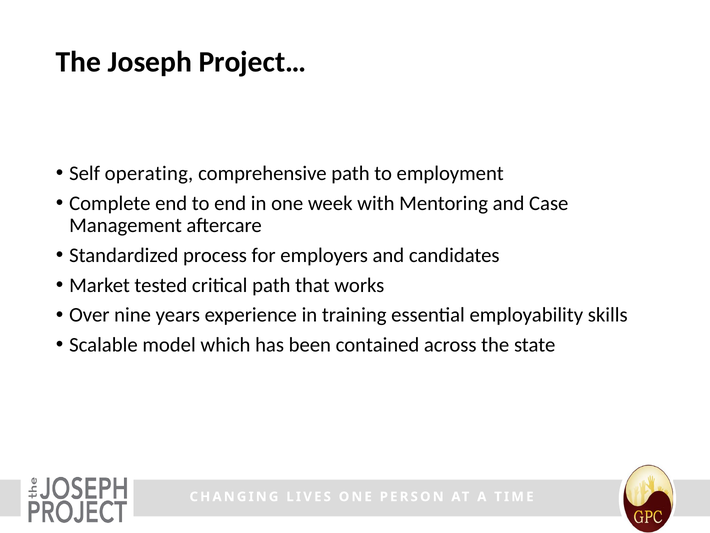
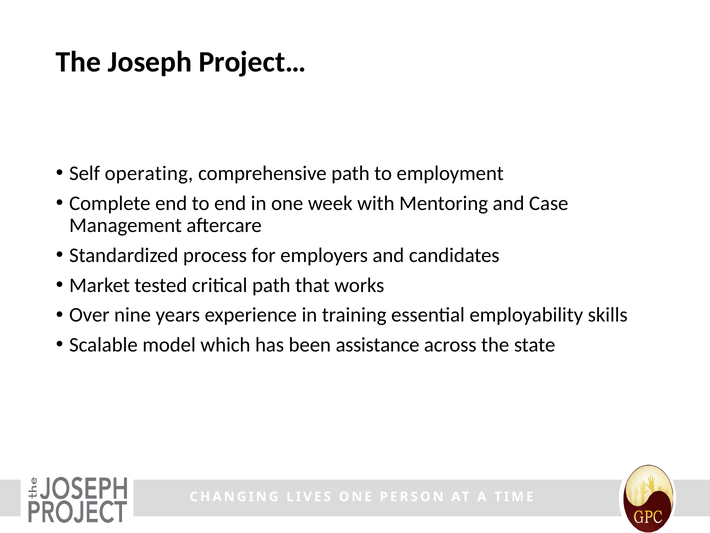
contained: contained -> assistance
